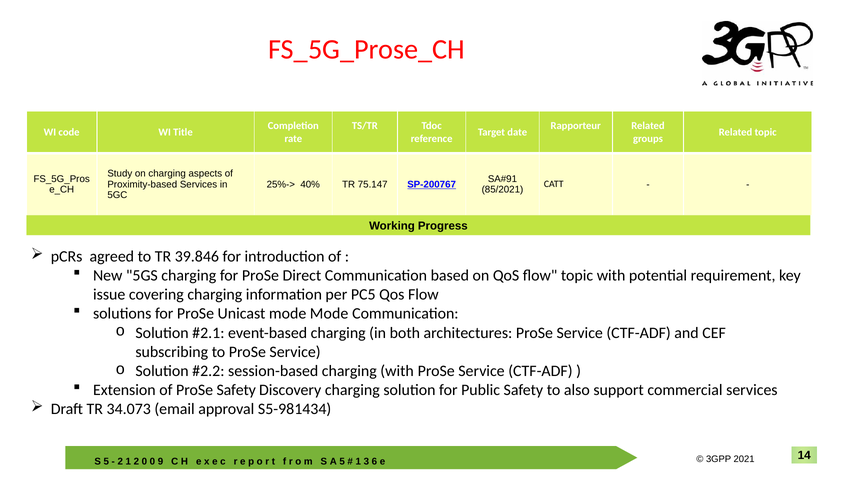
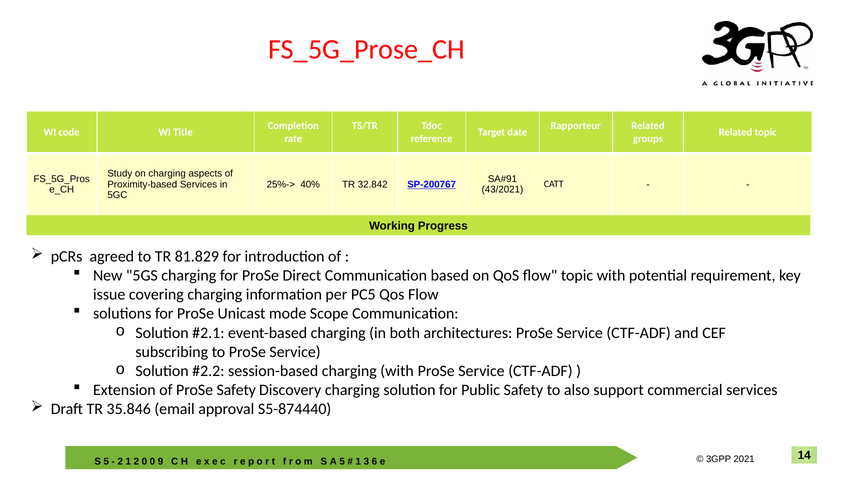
75.147: 75.147 -> 32.842
85/2021: 85/2021 -> 43/2021
39.846: 39.846 -> 81.829
mode Mode: Mode -> Scope
34.073: 34.073 -> 35.846
S5-981434: S5-981434 -> S5-874440
